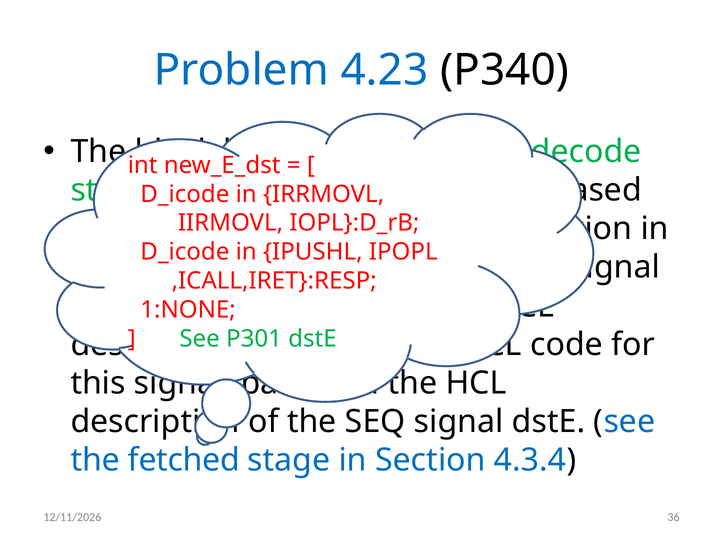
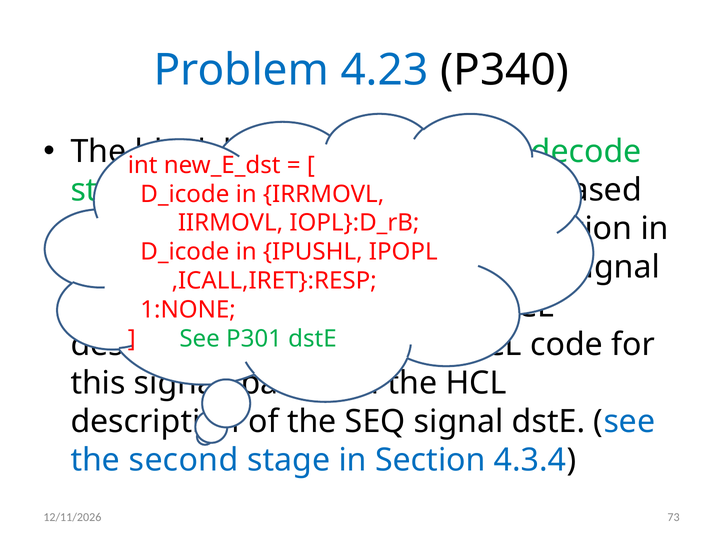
fetched at (184, 460): fetched -> second
36: 36 -> 73
